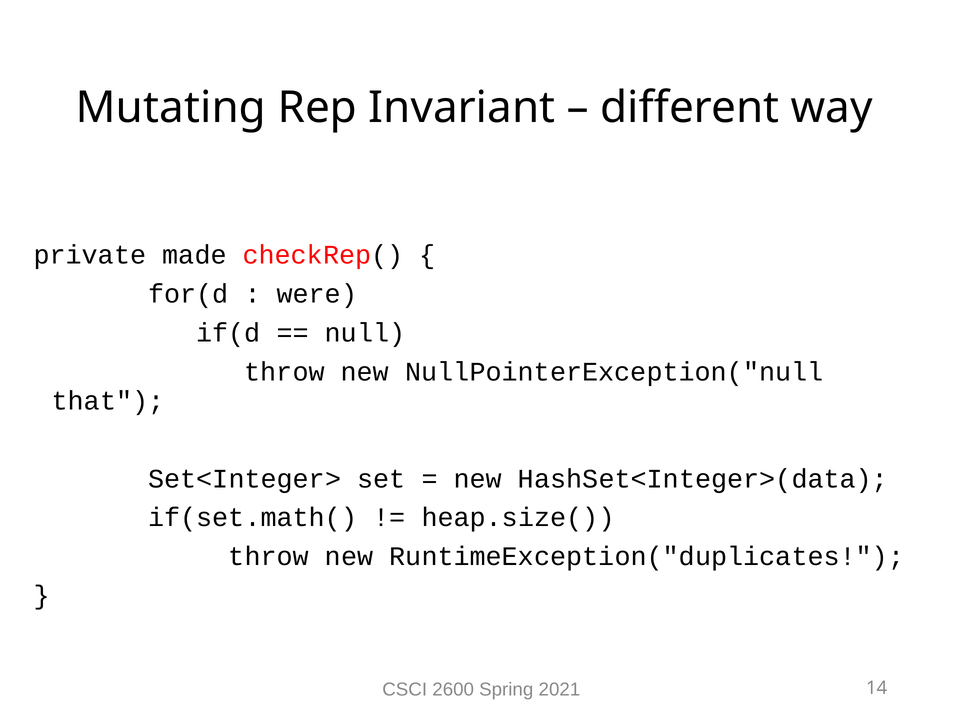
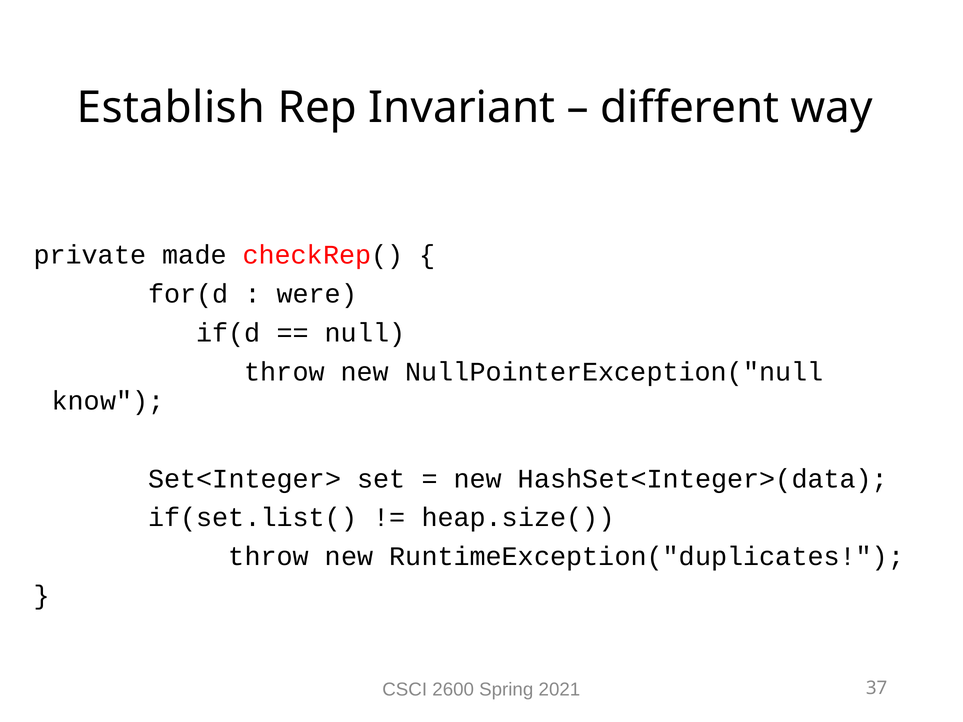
Mutating: Mutating -> Establish
that: that -> know
if(set.math(: if(set.math( -> if(set.list(
14: 14 -> 37
